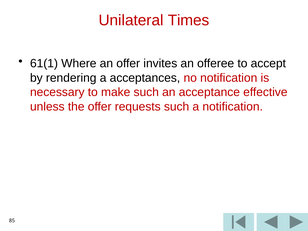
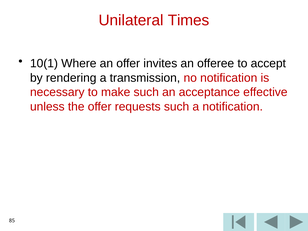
61(1: 61(1 -> 10(1
acceptances: acceptances -> transmission
